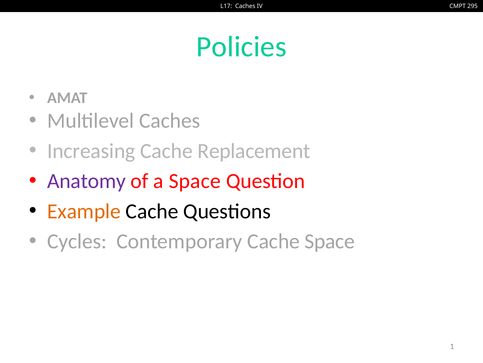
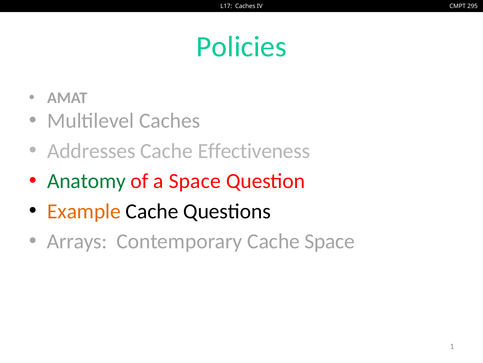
Increasing: Increasing -> Addresses
Replacement: Replacement -> Effectiveness
Anatomy colour: purple -> green
Cycles: Cycles -> Arrays
